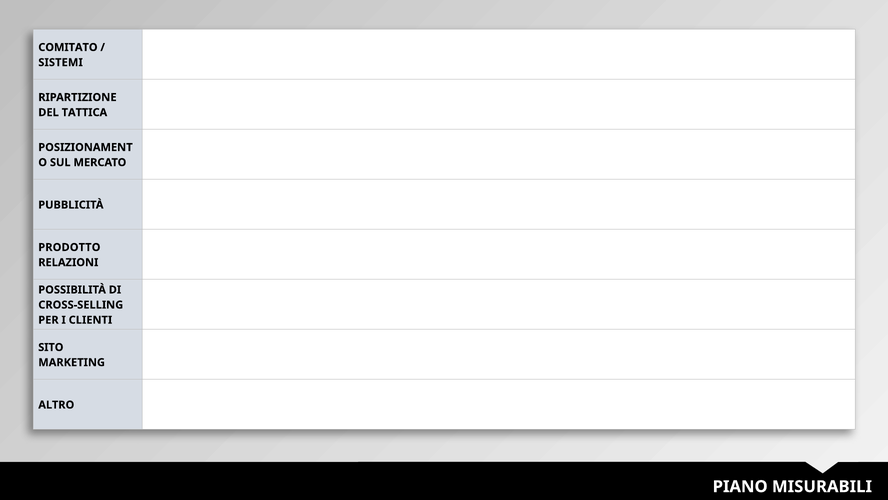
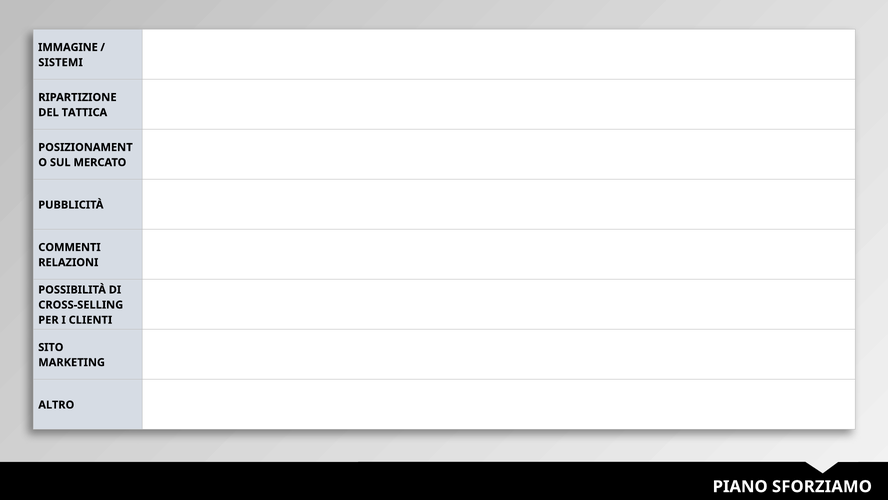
COMITATO: COMITATO -> IMMAGINE
PRODOTTO: PRODOTTO -> COMMENTI
MISURABILI: MISURABILI -> SFORZIAMO
